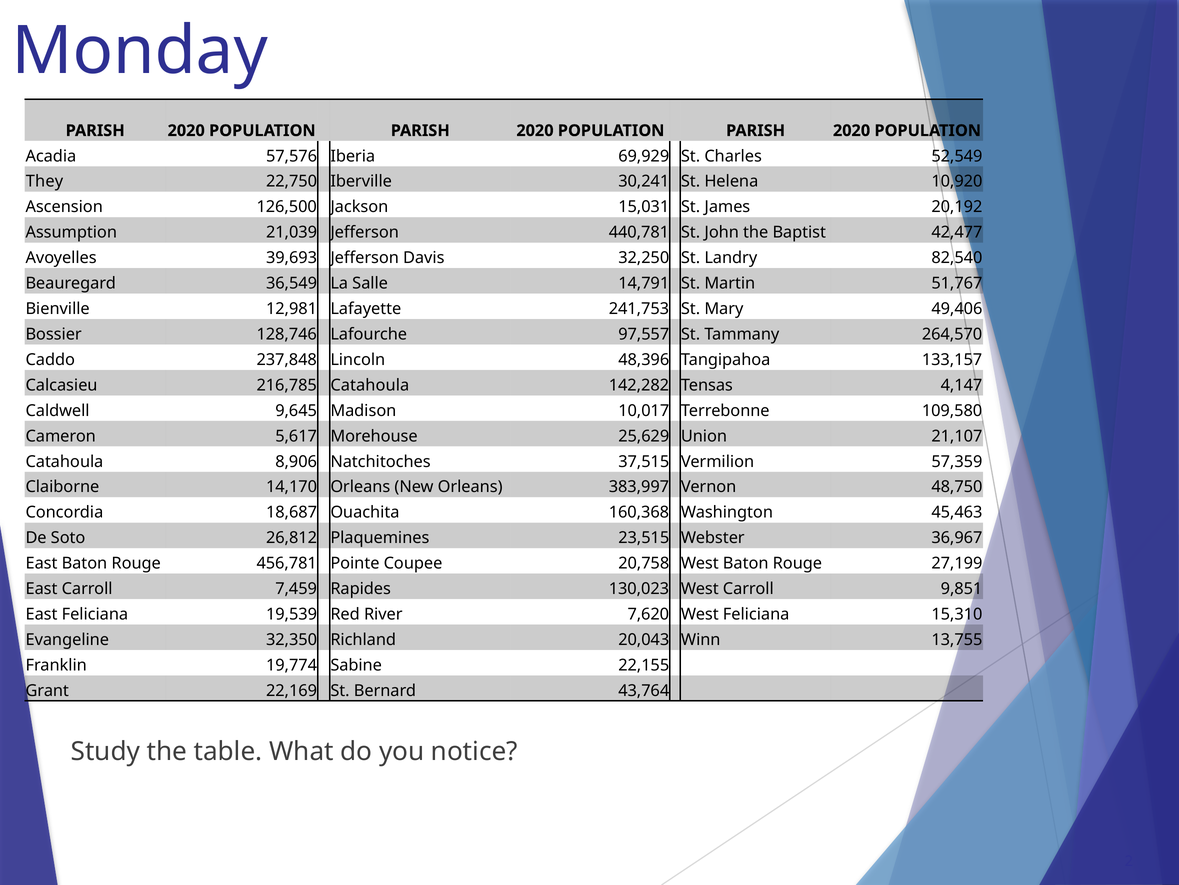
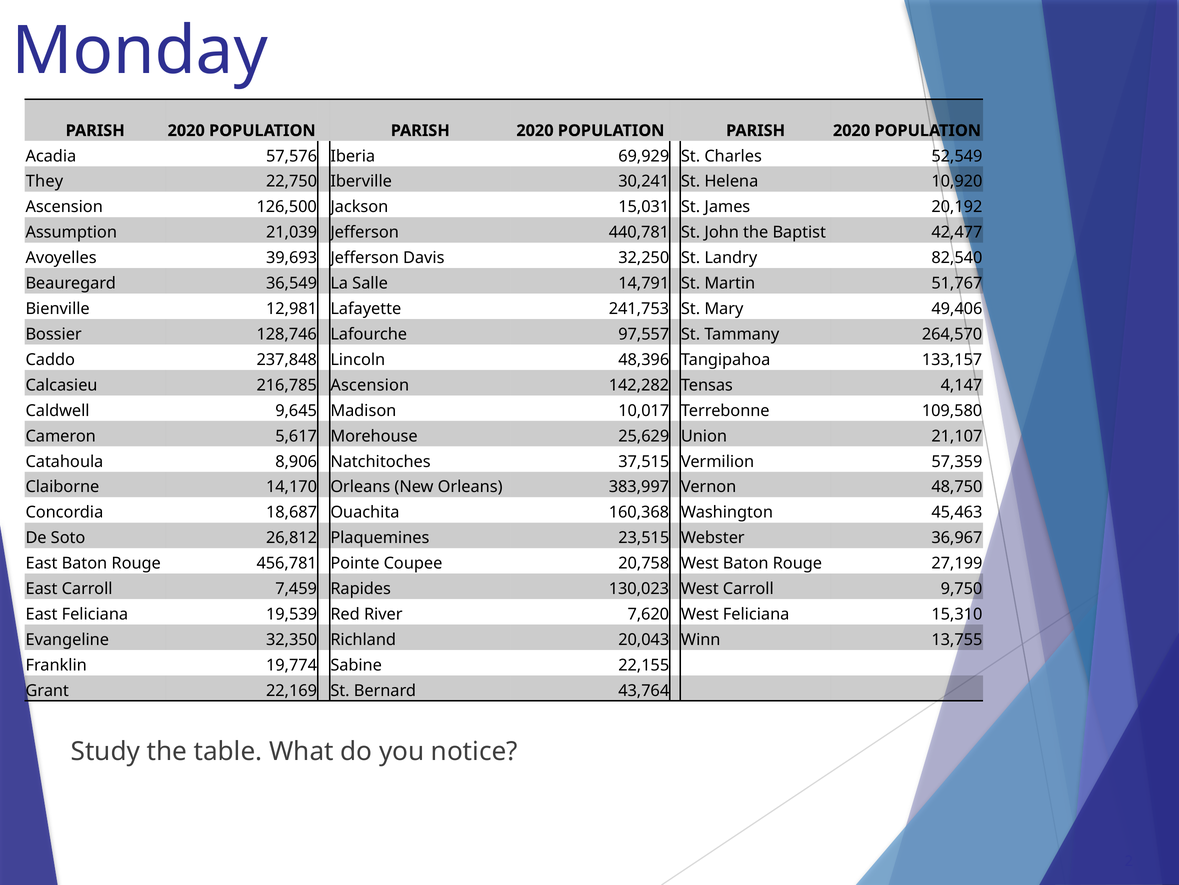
216,785 Catahoula: Catahoula -> Ascension
9,851: 9,851 -> 9,750
